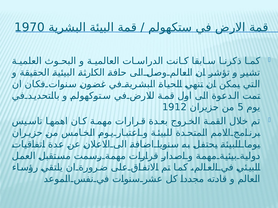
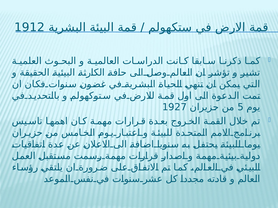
1970: 1970 -> 1912
1912: 1912 -> 1927
